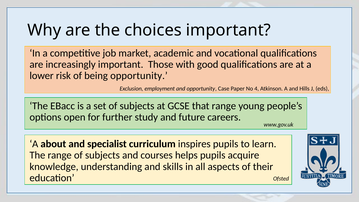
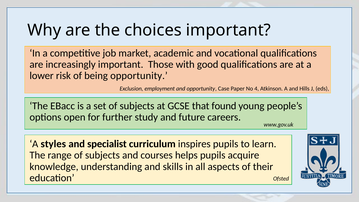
that range: range -> found
about: about -> styles
